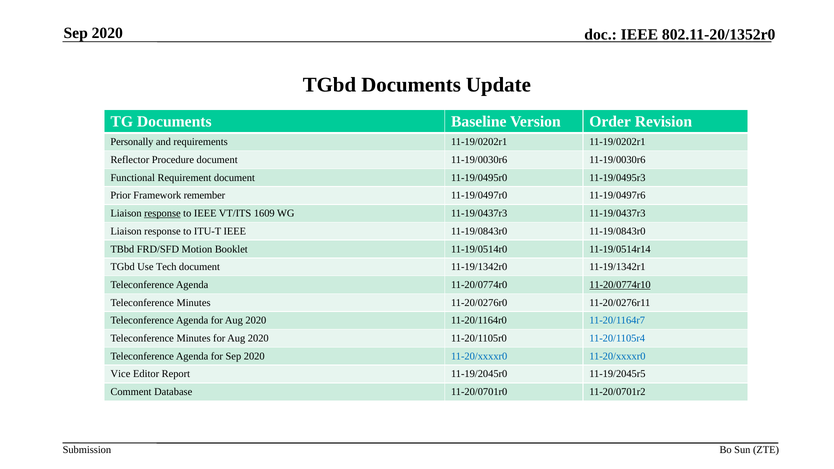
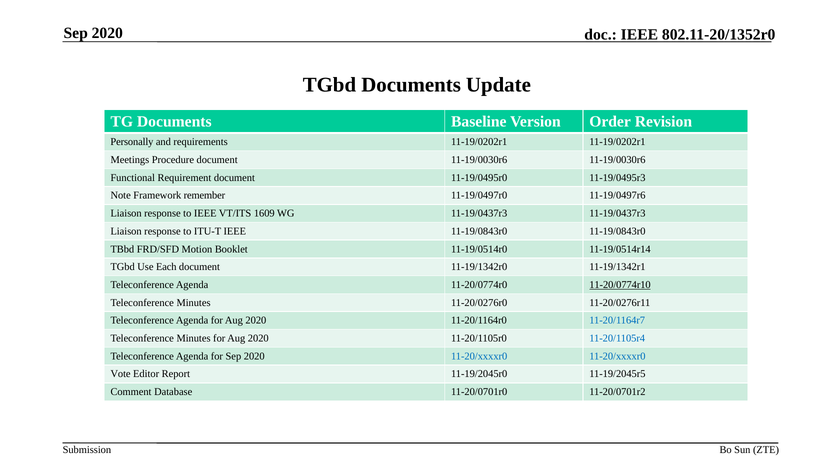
Reflector: Reflector -> Meetings
Prior: Prior -> Note
response at (162, 213) underline: present -> none
Tech: Tech -> Each
Vice: Vice -> Vote
